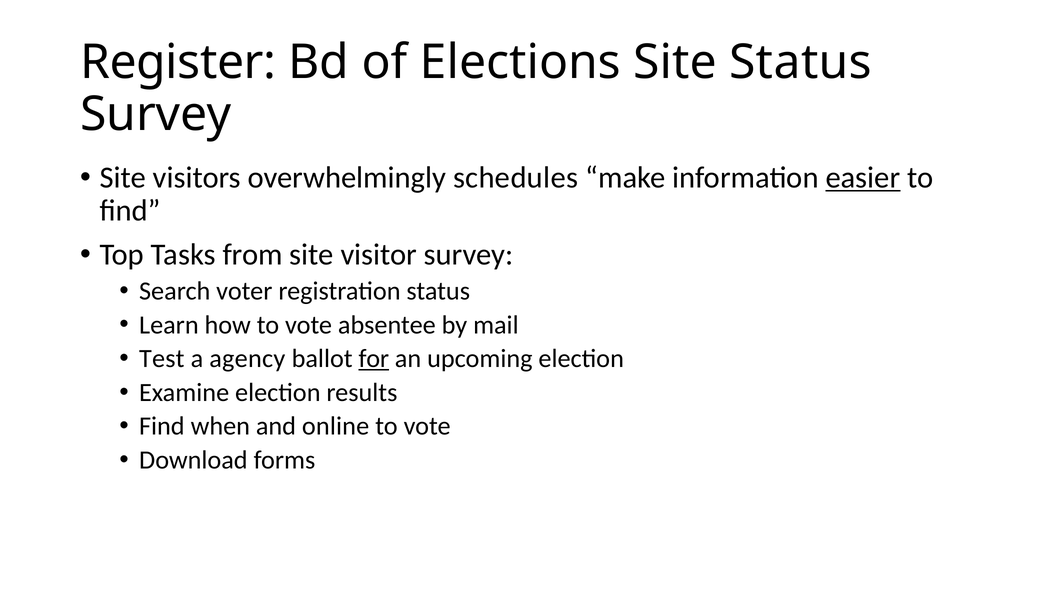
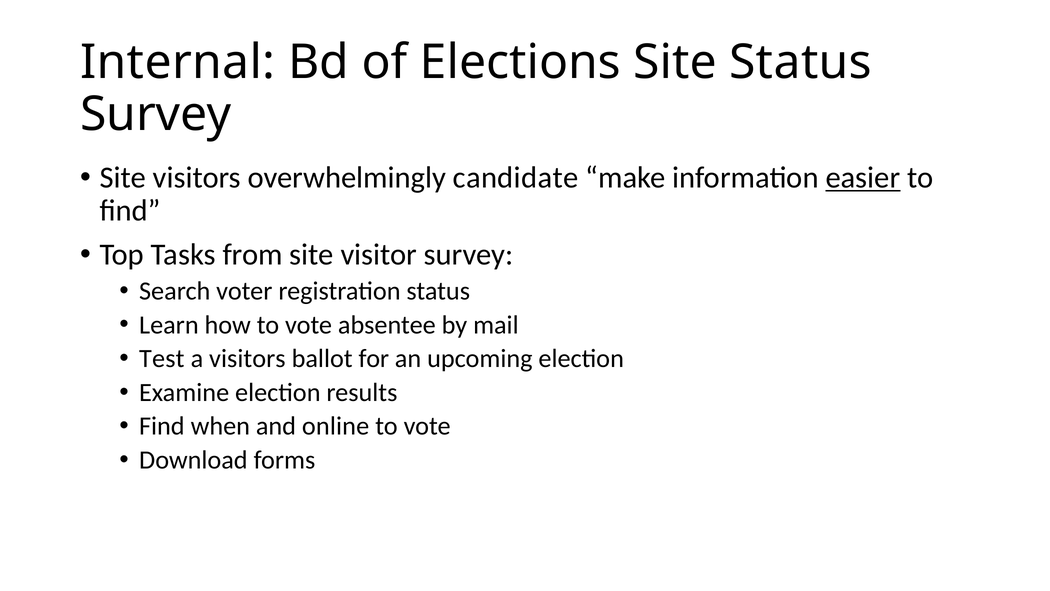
Register: Register -> Internal
schedules: schedules -> candidate
a agency: agency -> visitors
for underline: present -> none
